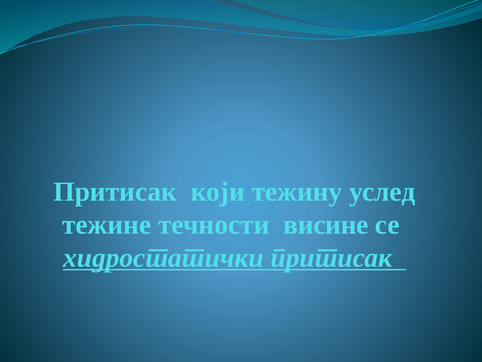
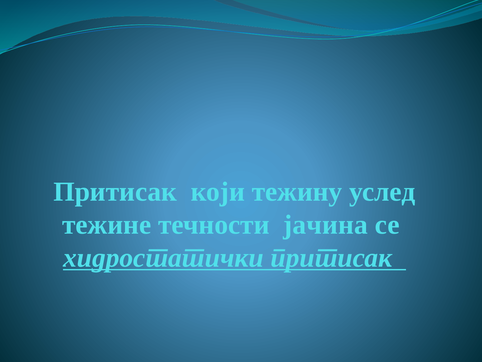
висине: висине -> јачина
